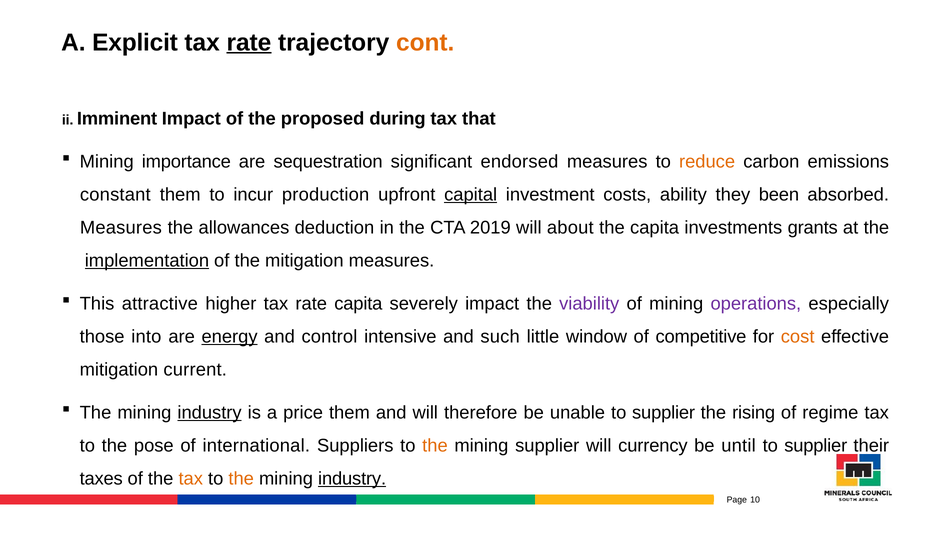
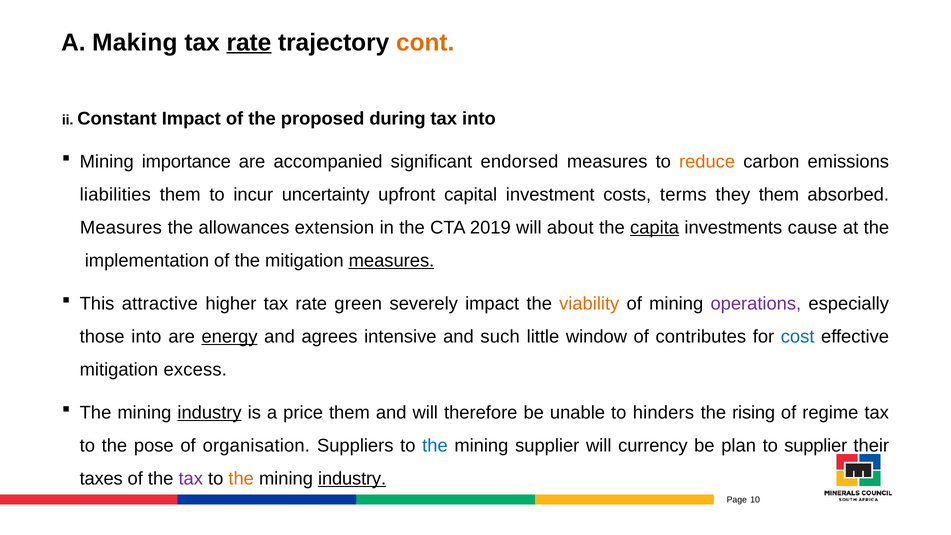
Explicit: Explicit -> Making
Imminent: Imminent -> Constant
tax that: that -> into
sequestration: sequestration -> accompanied
constant: constant -> liabilities
production: production -> uncertainty
capital underline: present -> none
ability: ability -> terms
they been: been -> them
deduction: deduction -> extension
capita at (655, 228) underline: none -> present
grants: grants -> cause
implementation underline: present -> none
measures at (391, 261) underline: none -> present
rate capita: capita -> green
viability colour: purple -> orange
control: control -> agrees
competitive: competitive -> contributes
cost colour: orange -> blue
current: current -> excess
unable to supplier: supplier -> hinders
international: international -> organisation
the at (435, 445) colour: orange -> blue
until: until -> plan
tax at (191, 479) colour: orange -> purple
